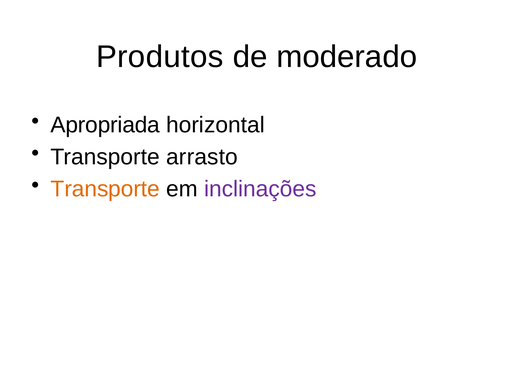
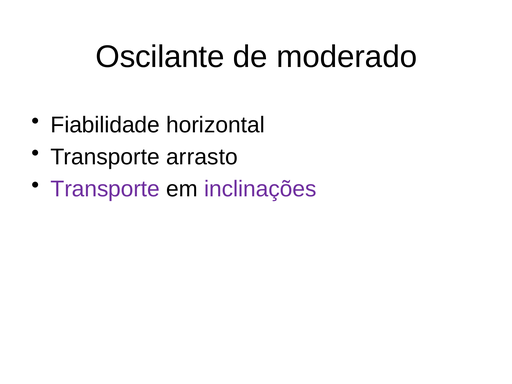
Produtos: Produtos -> Oscilante
Apropriada: Apropriada -> Fiabilidade
Transporte at (105, 189) colour: orange -> purple
